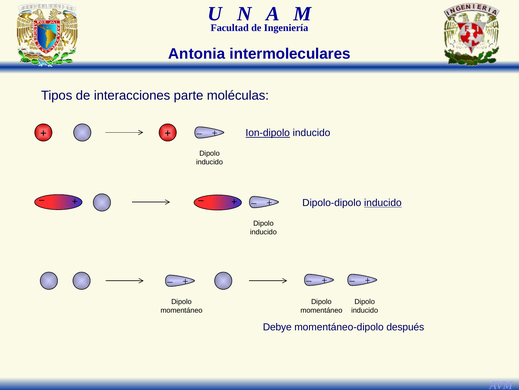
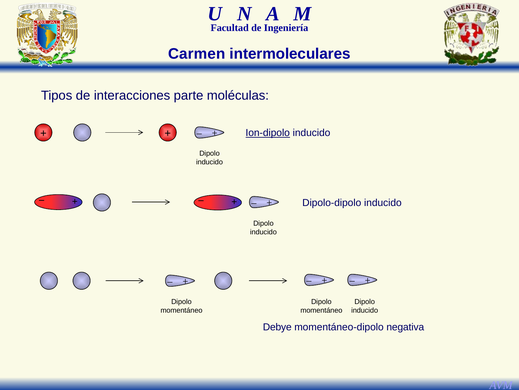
Antonia: Antonia -> Carmen
inducido at (383, 202) underline: present -> none
después: después -> negativa
